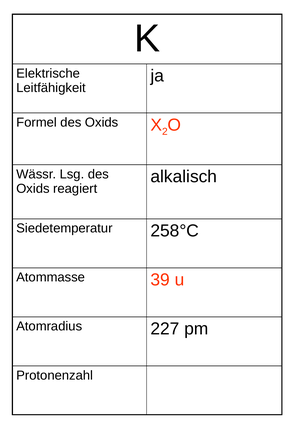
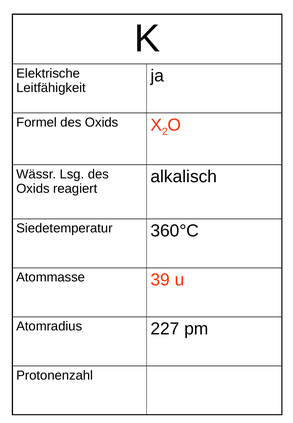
258°C: 258°C -> 360°C
